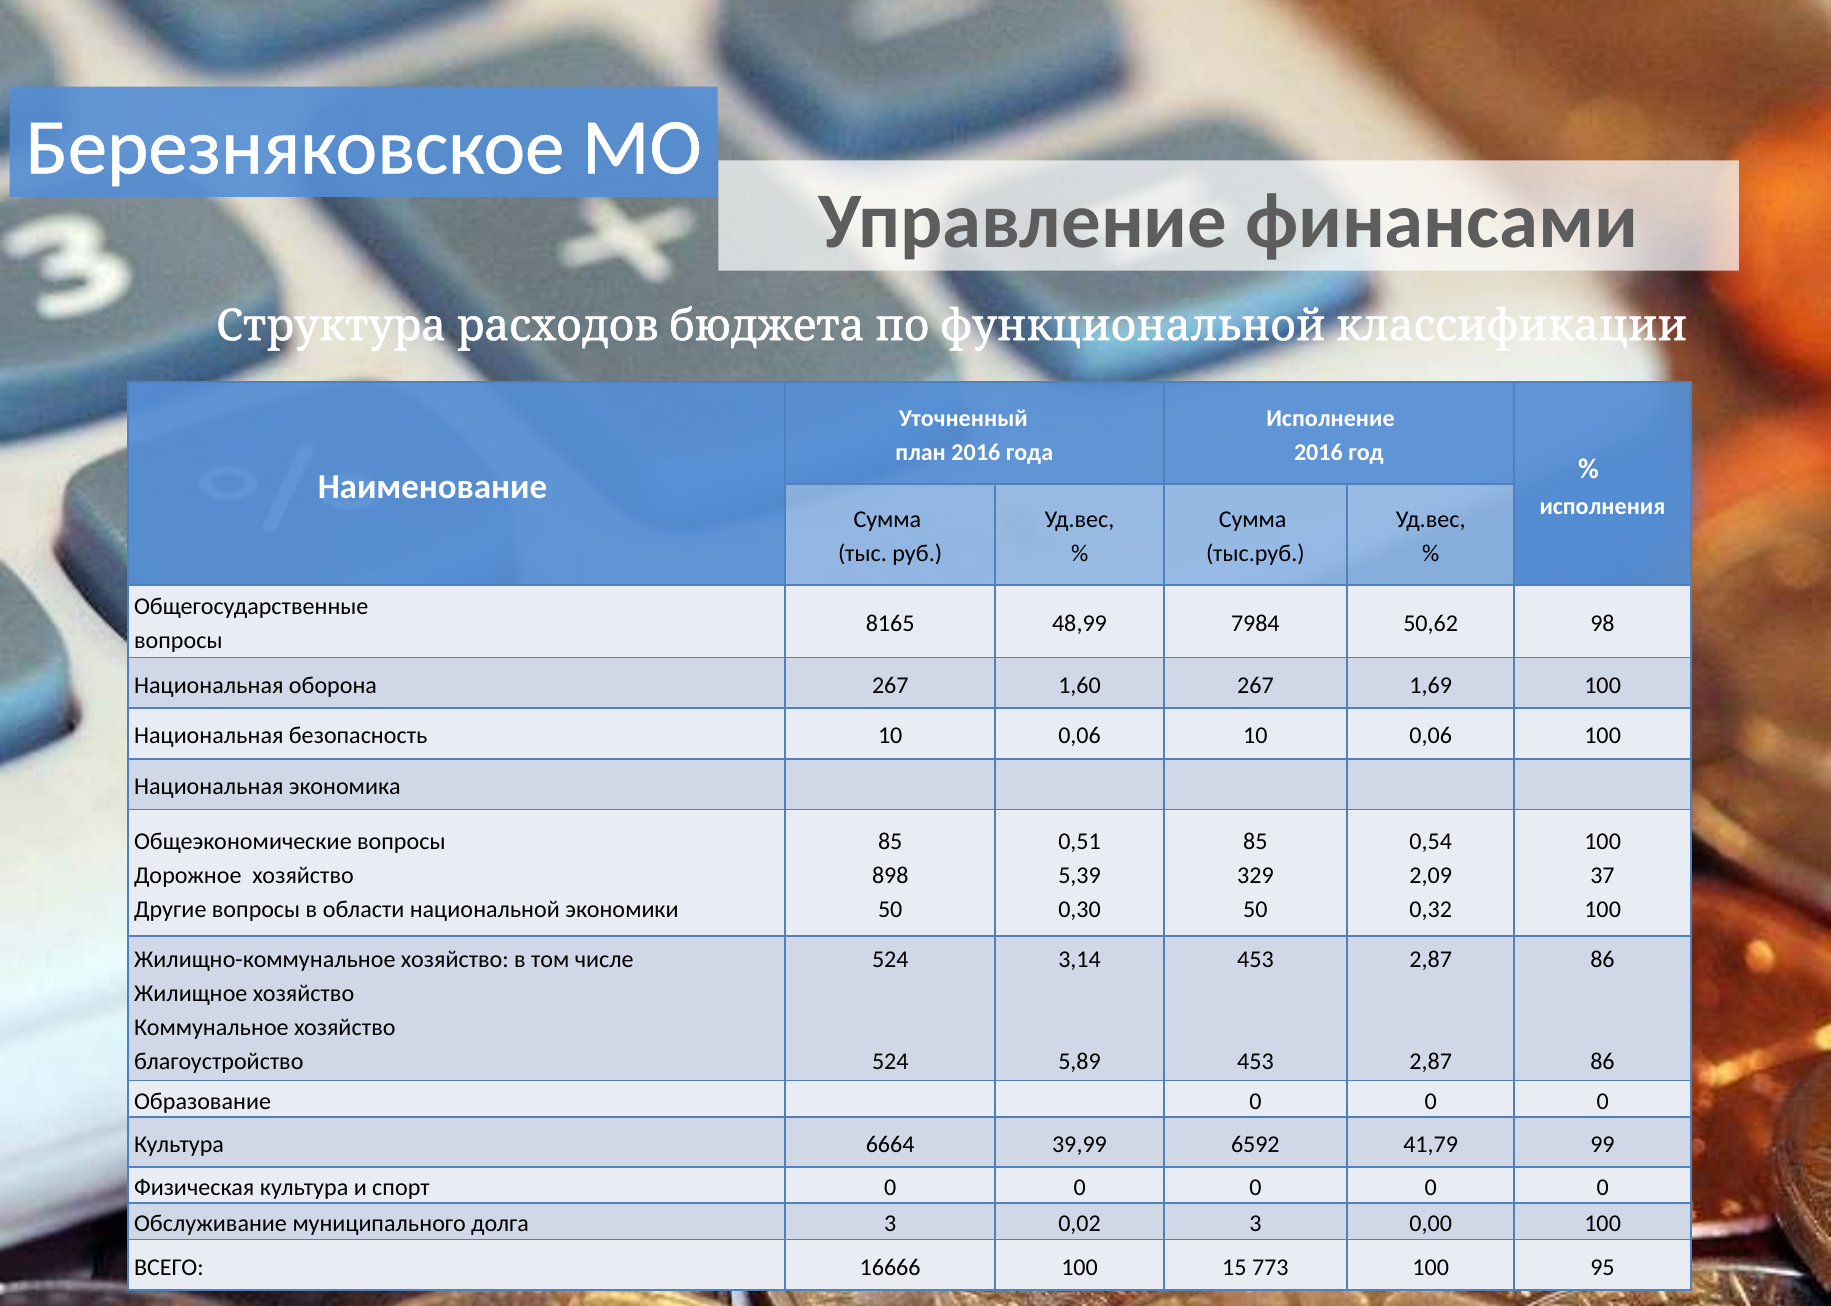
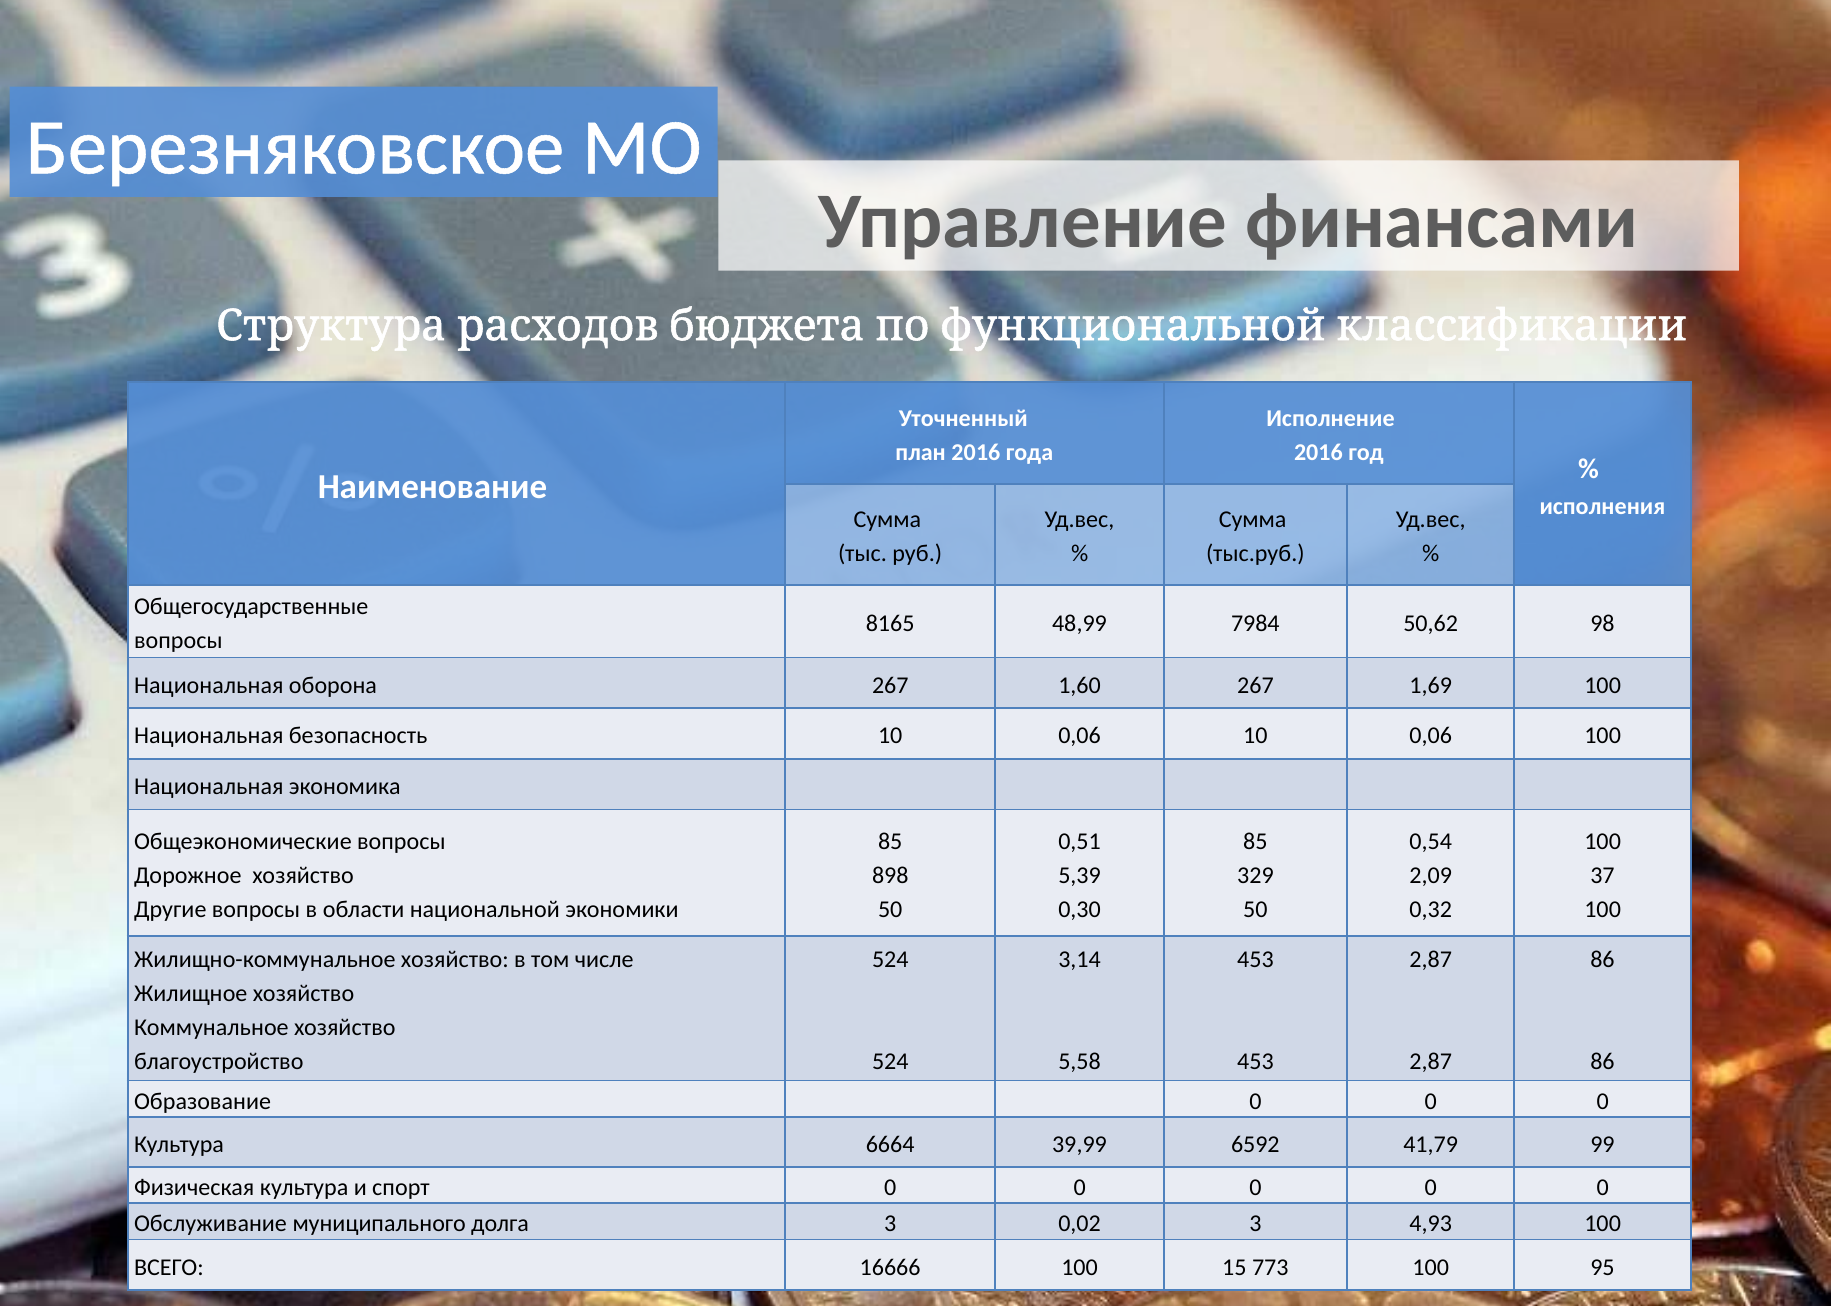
5,89: 5,89 -> 5,58
0,00: 0,00 -> 4,93
